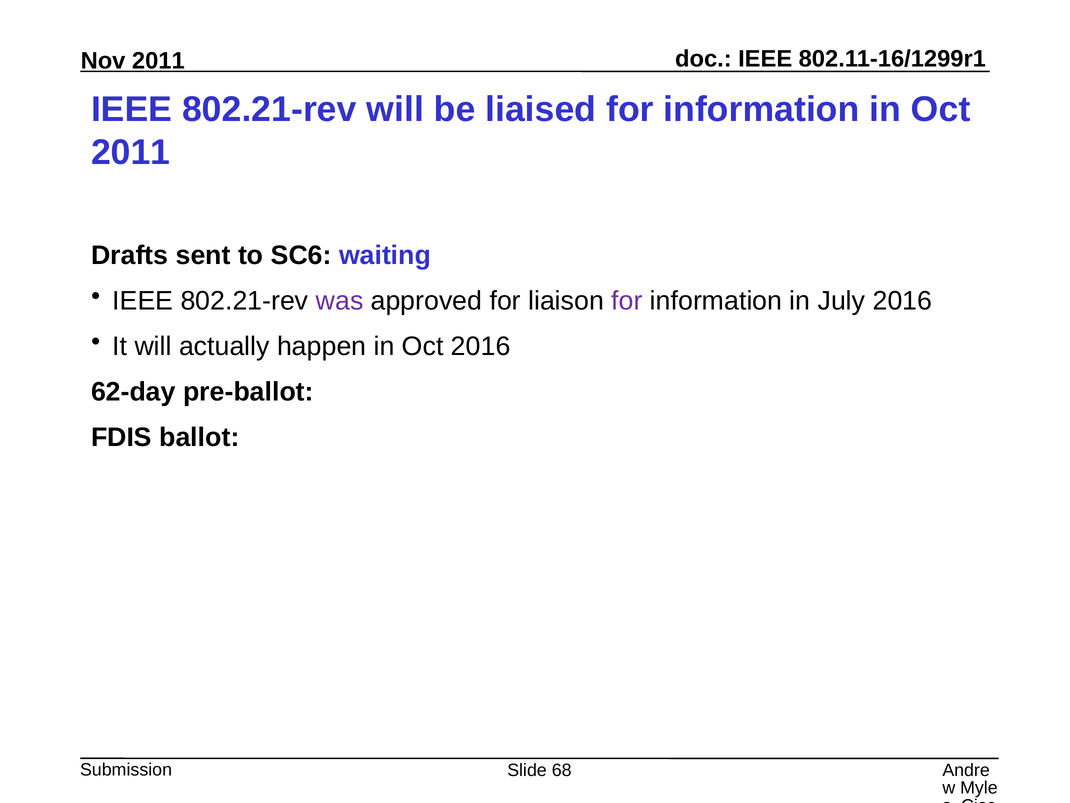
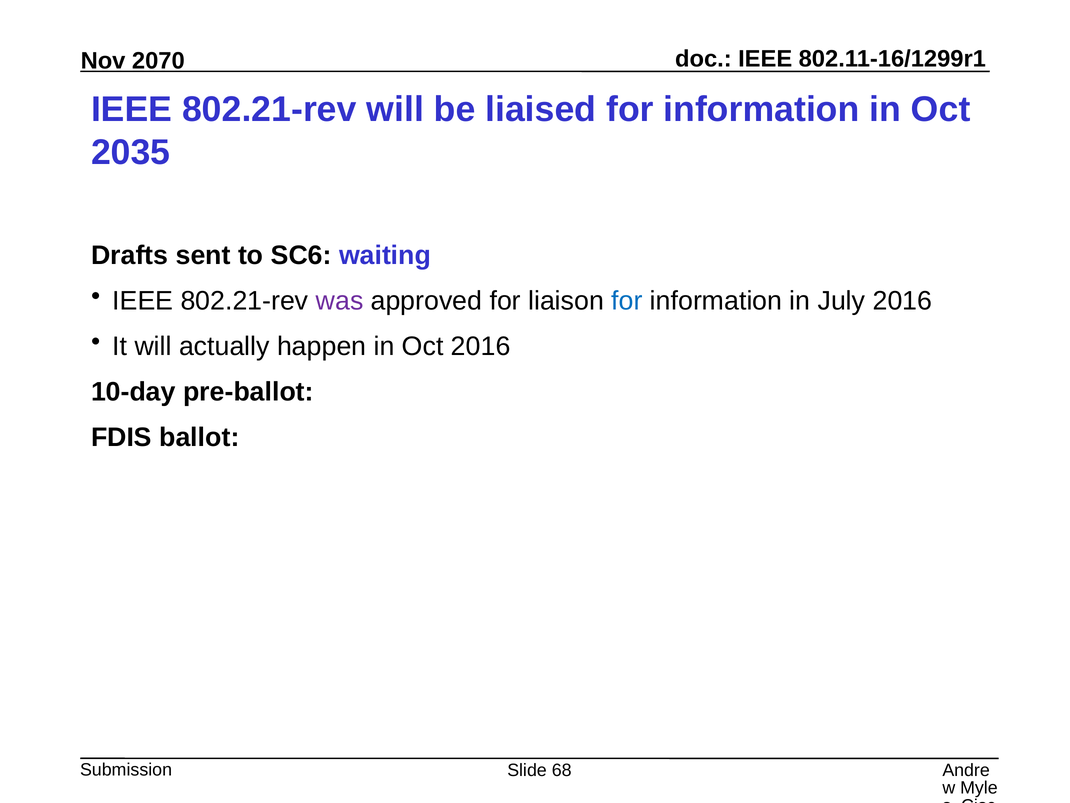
2011 at (158, 61): 2011 -> 2070
2011 at (131, 152): 2011 -> 2035
for at (627, 301) colour: purple -> blue
62-day: 62-day -> 10-day
